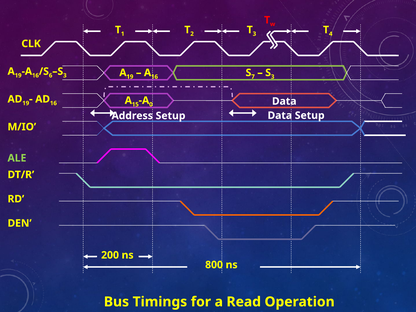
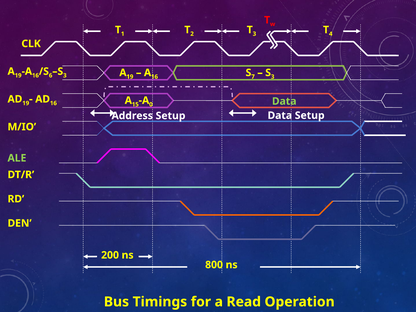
Data at (284, 101) colour: white -> light green
